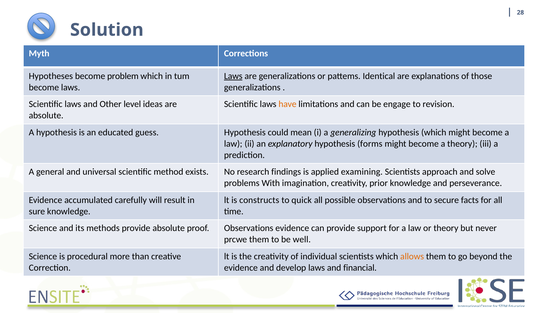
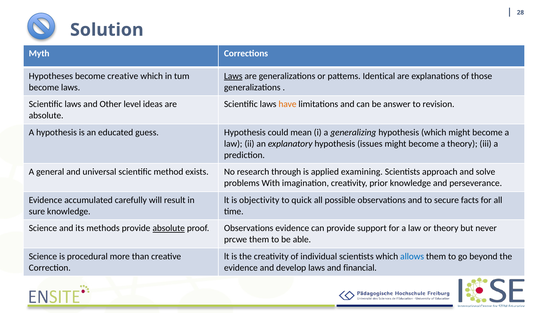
become problem: problem -> creative
engage: engage -> answer
forms: forms -> issues
findings: findings -> through
constructs: constructs -> objectivity
absolute at (169, 229) underline: none -> present
well: well -> able
allows colour: orange -> blue
